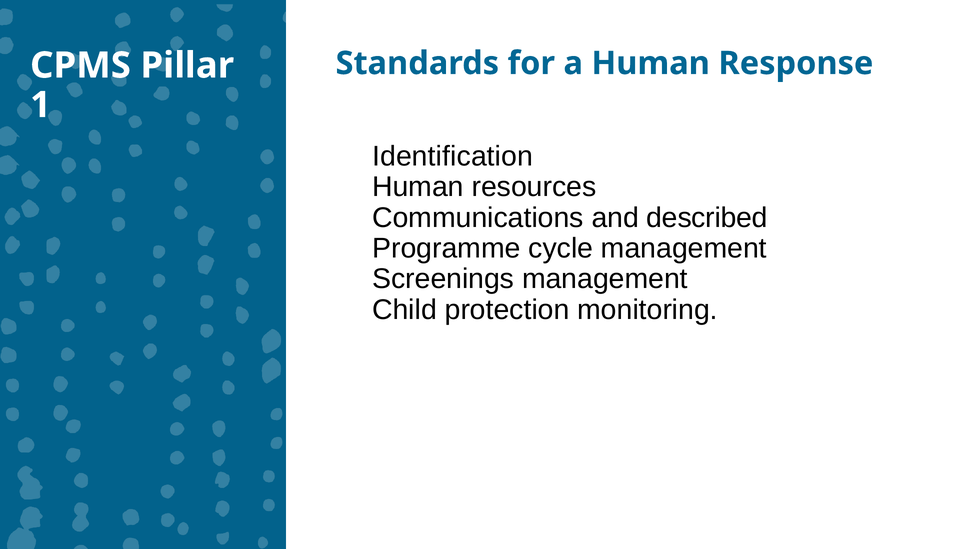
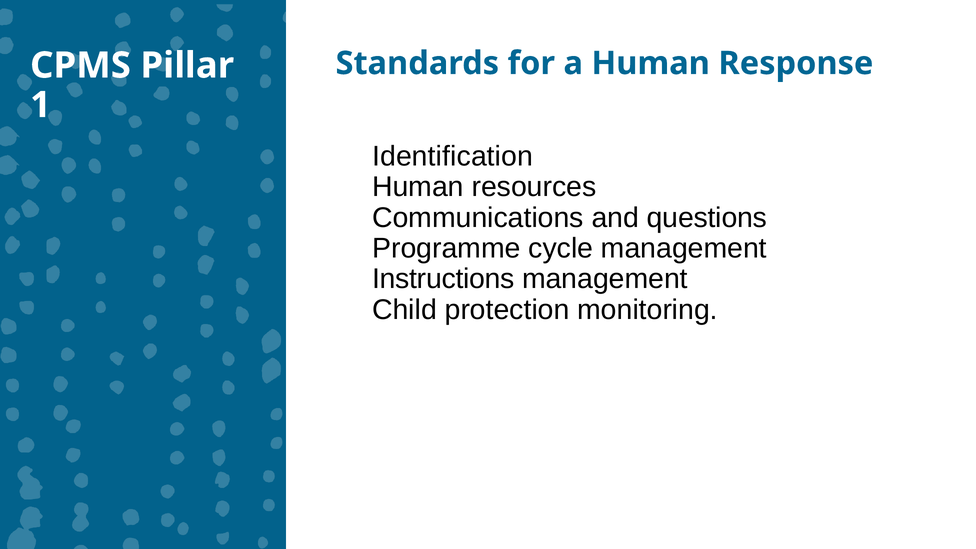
described: described -> questions
Screenings: Screenings -> Instructions
